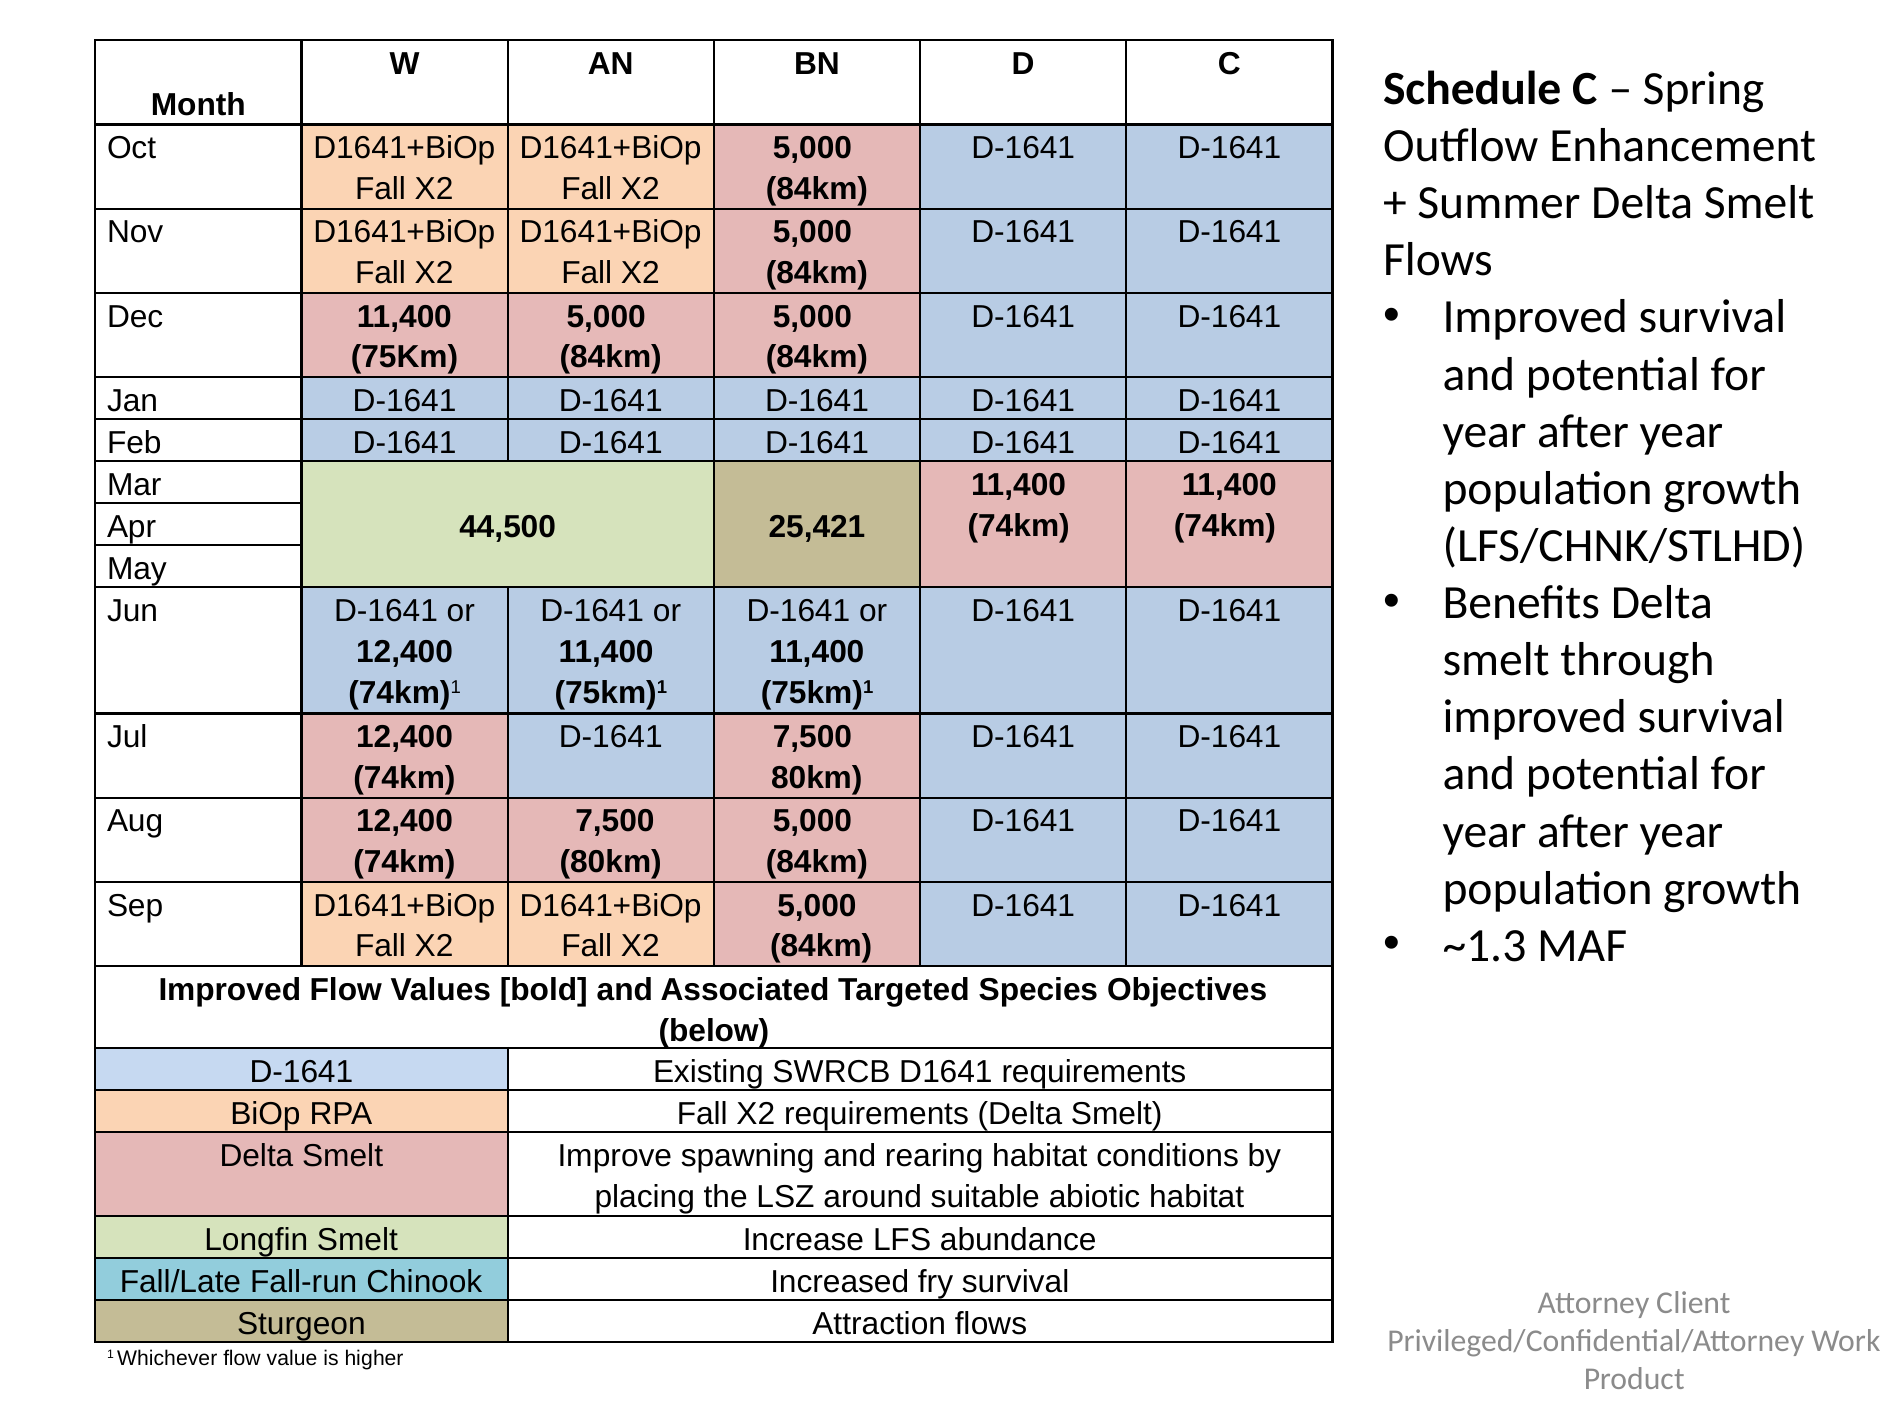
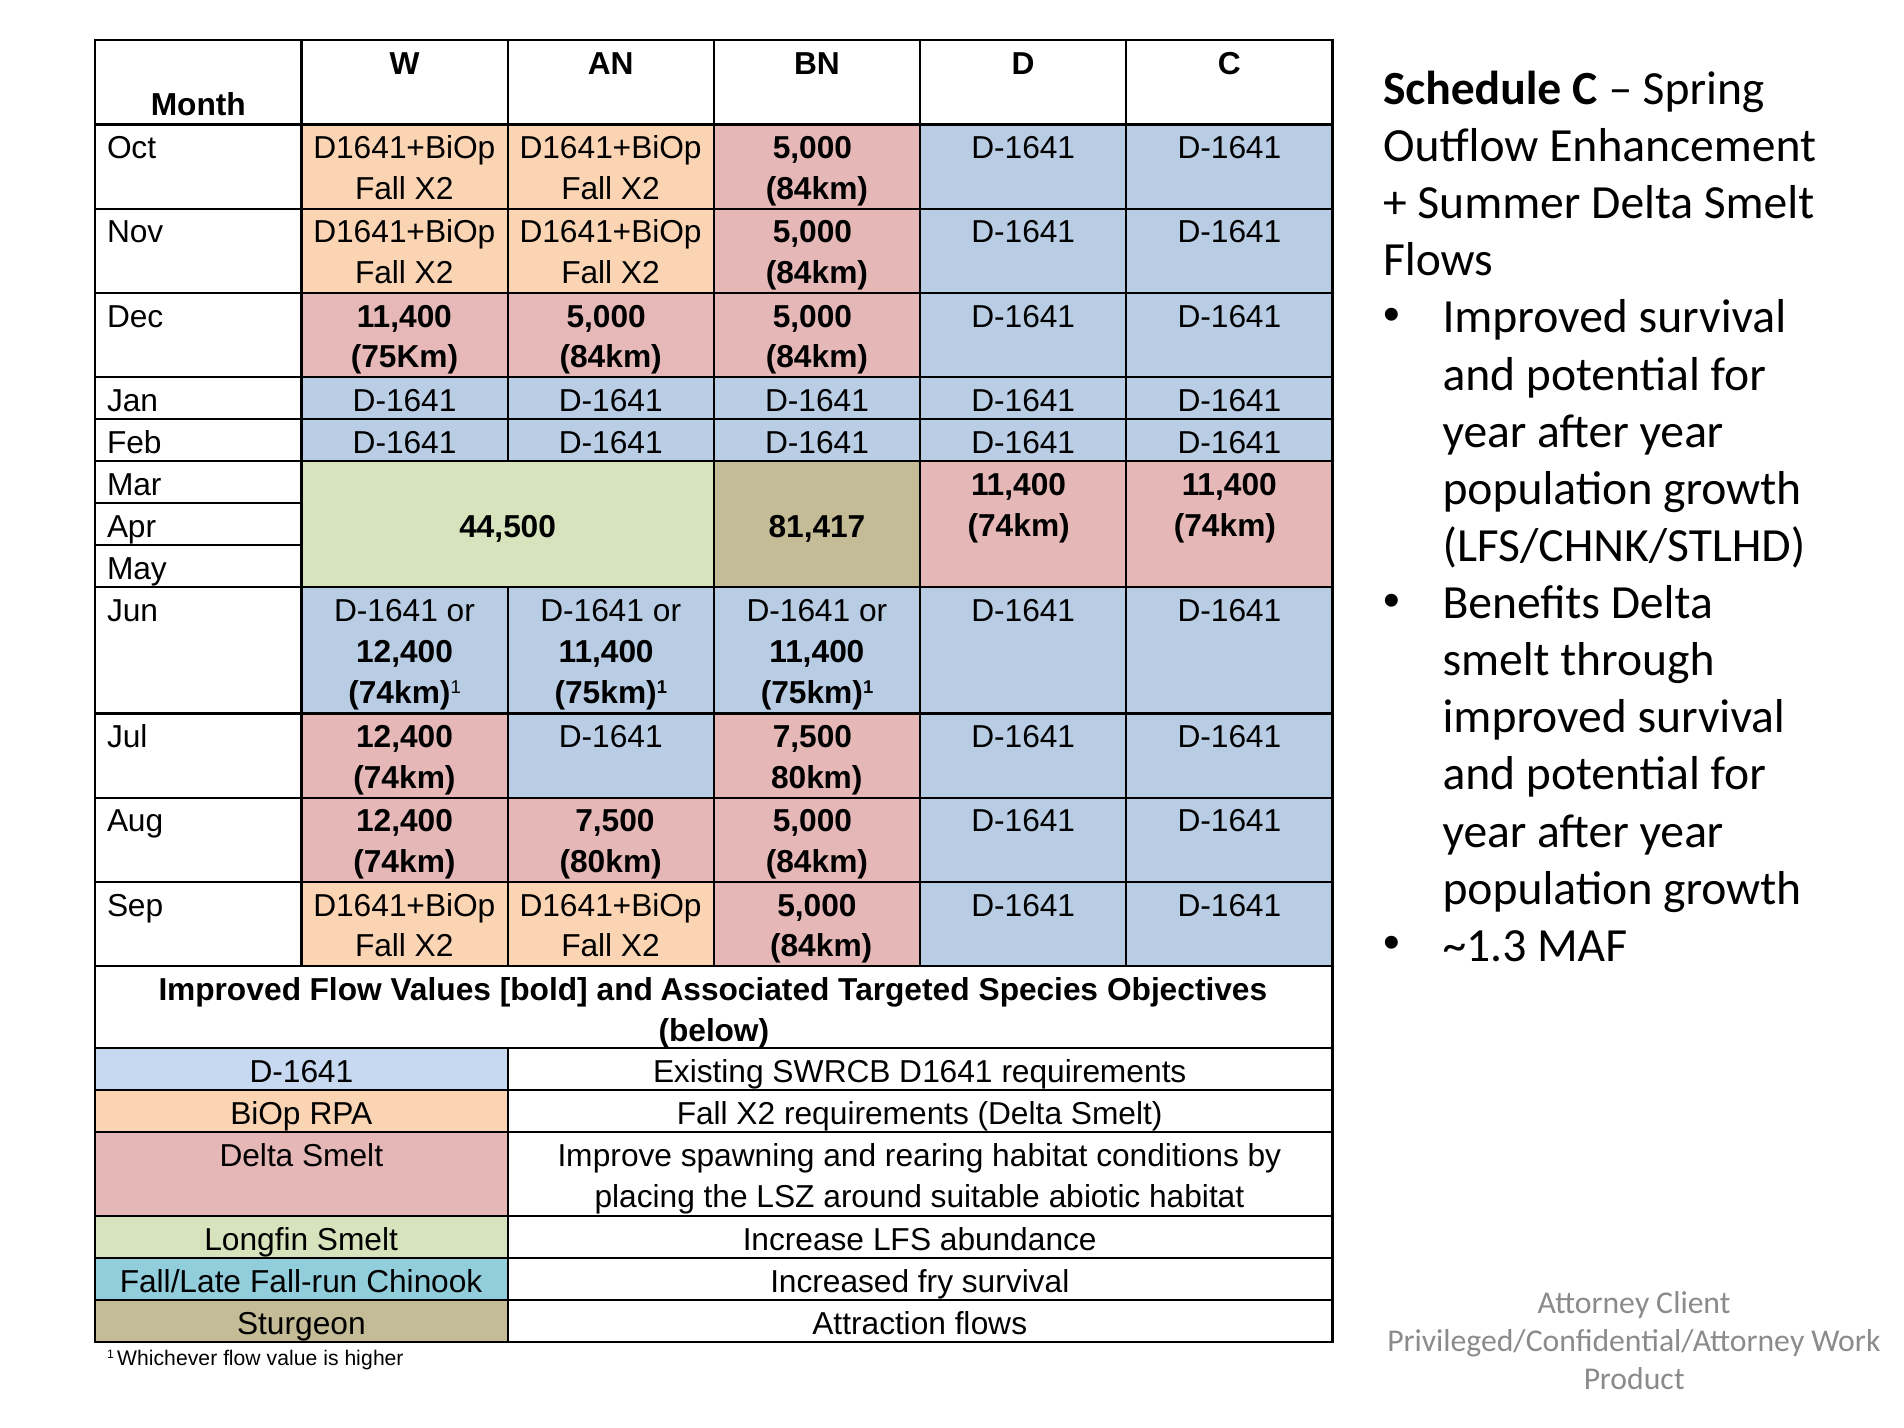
25,421: 25,421 -> 81,417
